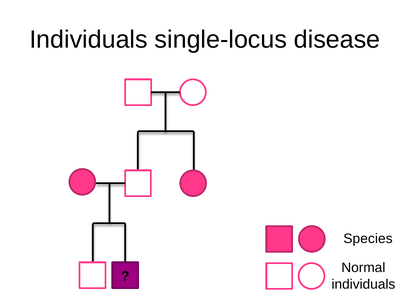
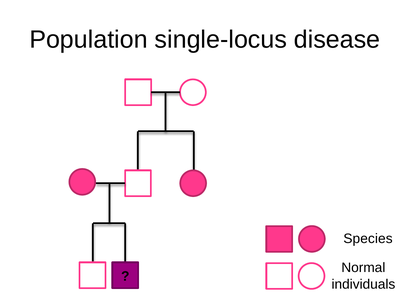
Individuals at (89, 40): Individuals -> Population
